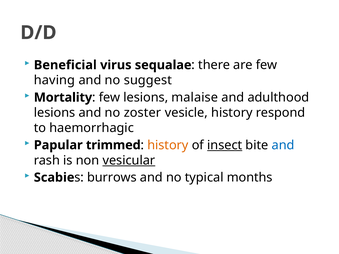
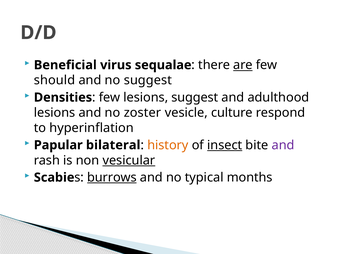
are underline: none -> present
having: having -> should
Mortality: Mortality -> Densities
lesions malaise: malaise -> suggest
vesicle history: history -> culture
haemorrhagic: haemorrhagic -> hyperinflation
trimmed: trimmed -> bilateral
and at (283, 145) colour: blue -> purple
burrows underline: none -> present
